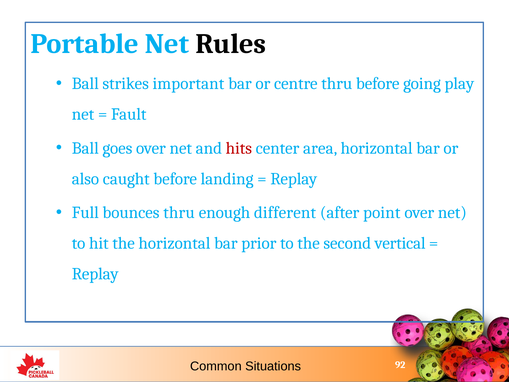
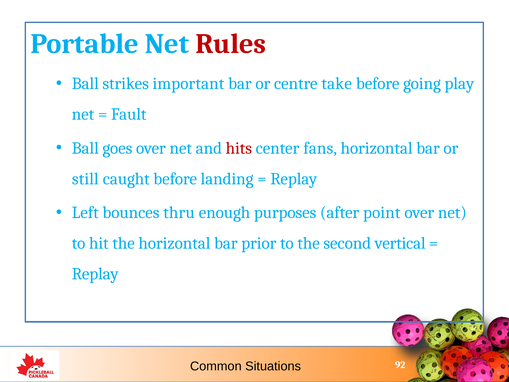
Rules colour: black -> red
centre thru: thru -> take
area: area -> fans
also: also -> still
Full: Full -> Left
different: different -> purposes
